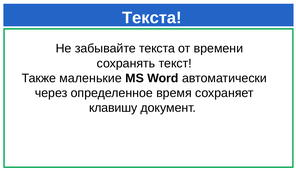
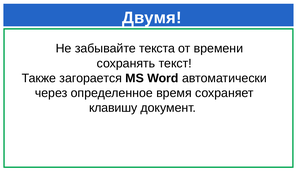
Текста at (152, 18): Текста -> Двумя
маленькие: маленькие -> загорается
